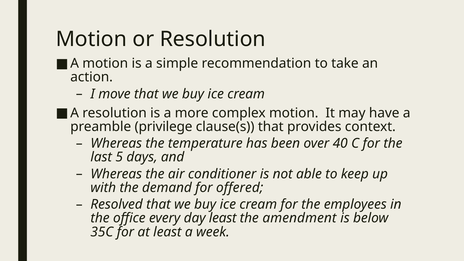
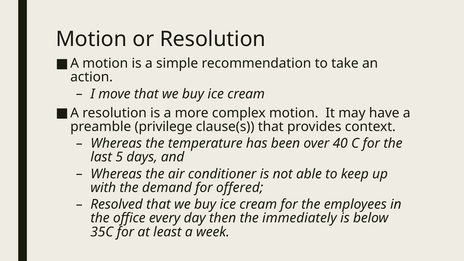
day least: least -> then
amendment: amendment -> immediately
